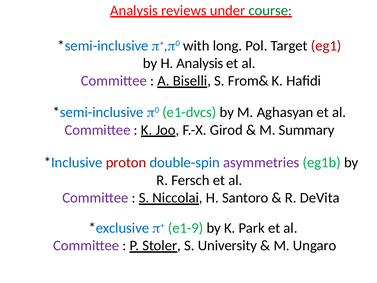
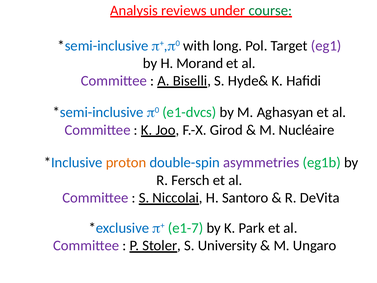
eg1 colour: red -> purple
H Analysis: Analysis -> Morand
From&: From& -> Hyde&
Summary: Summary -> Nucléaire
proton colour: red -> orange
e1-9: e1-9 -> e1-7
